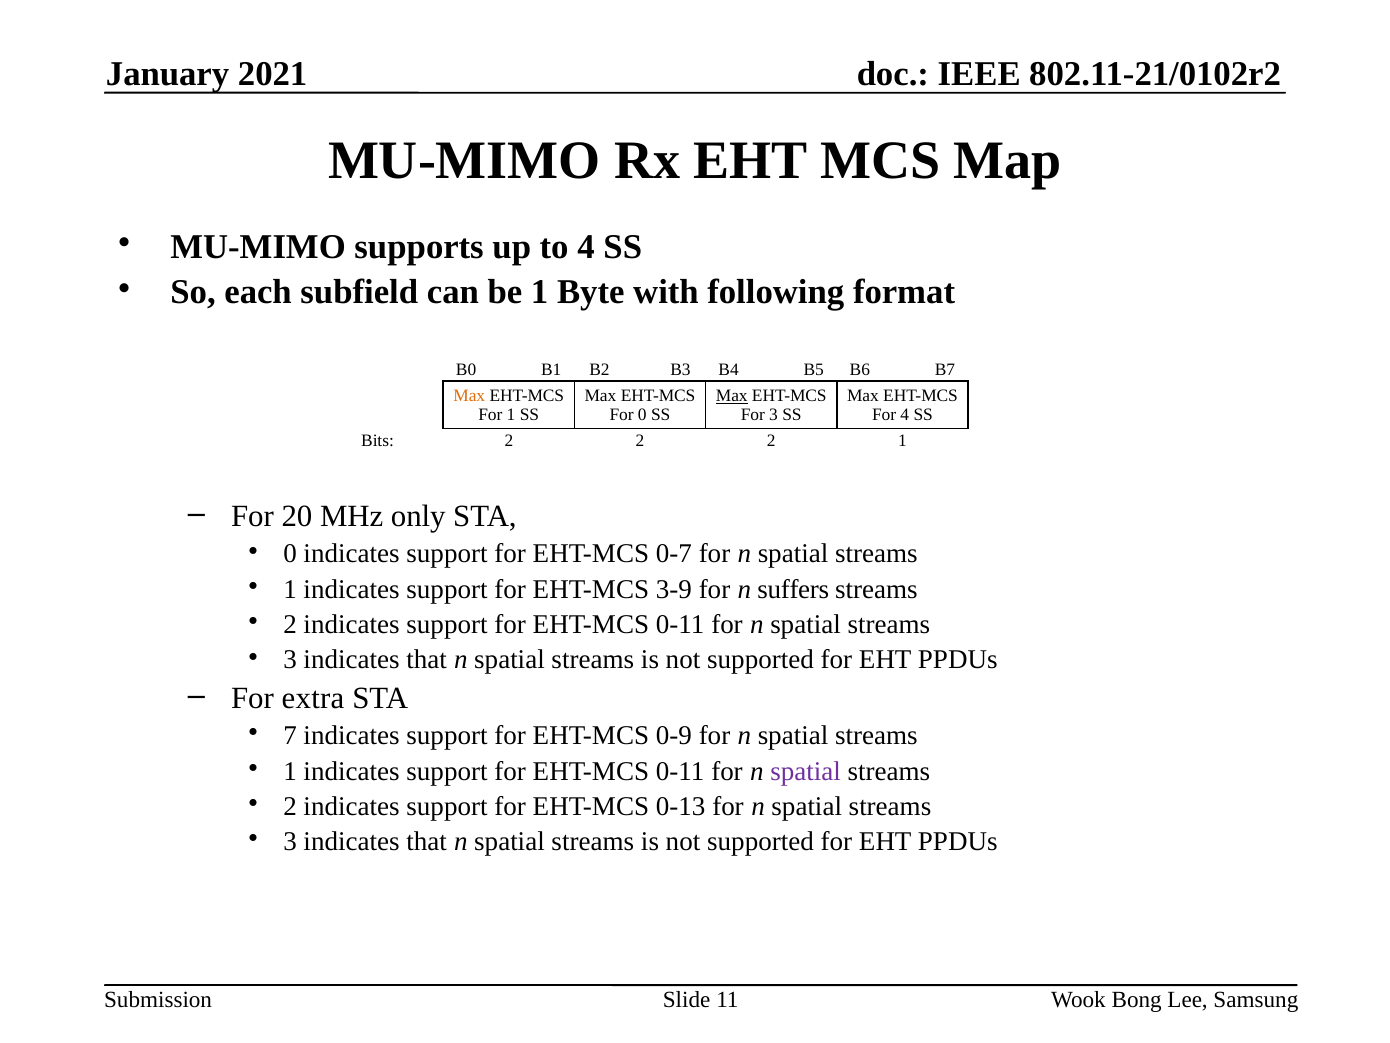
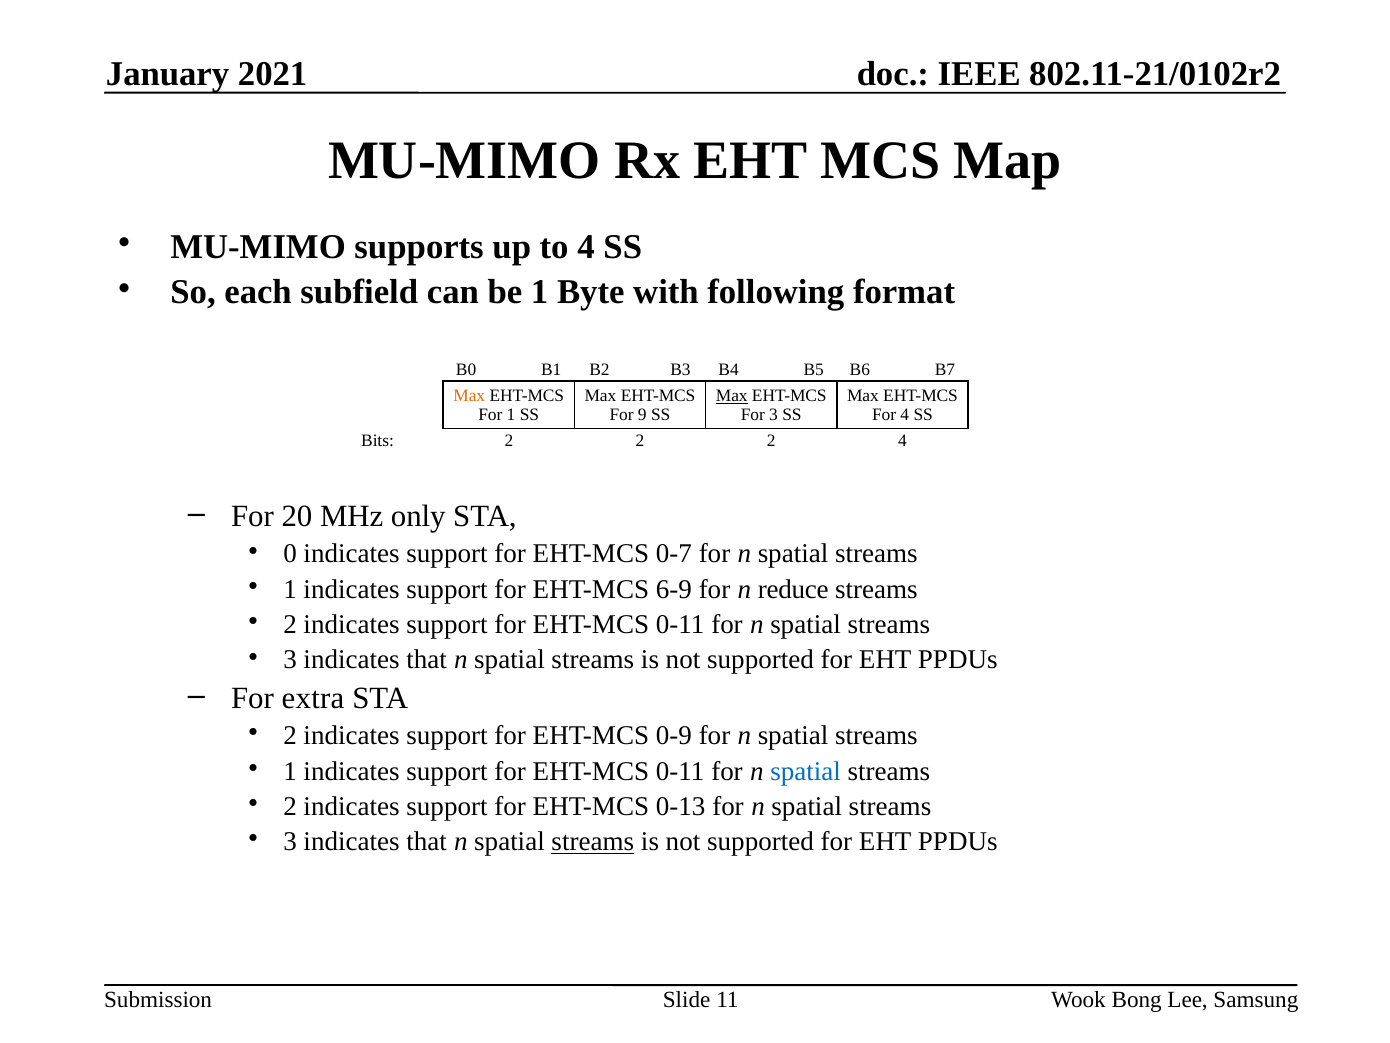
For 0: 0 -> 9
2 1: 1 -> 4
3-9: 3-9 -> 6-9
suffers: suffers -> reduce
7 at (290, 735): 7 -> 2
spatial at (806, 771) colour: purple -> blue
streams at (593, 841) underline: none -> present
